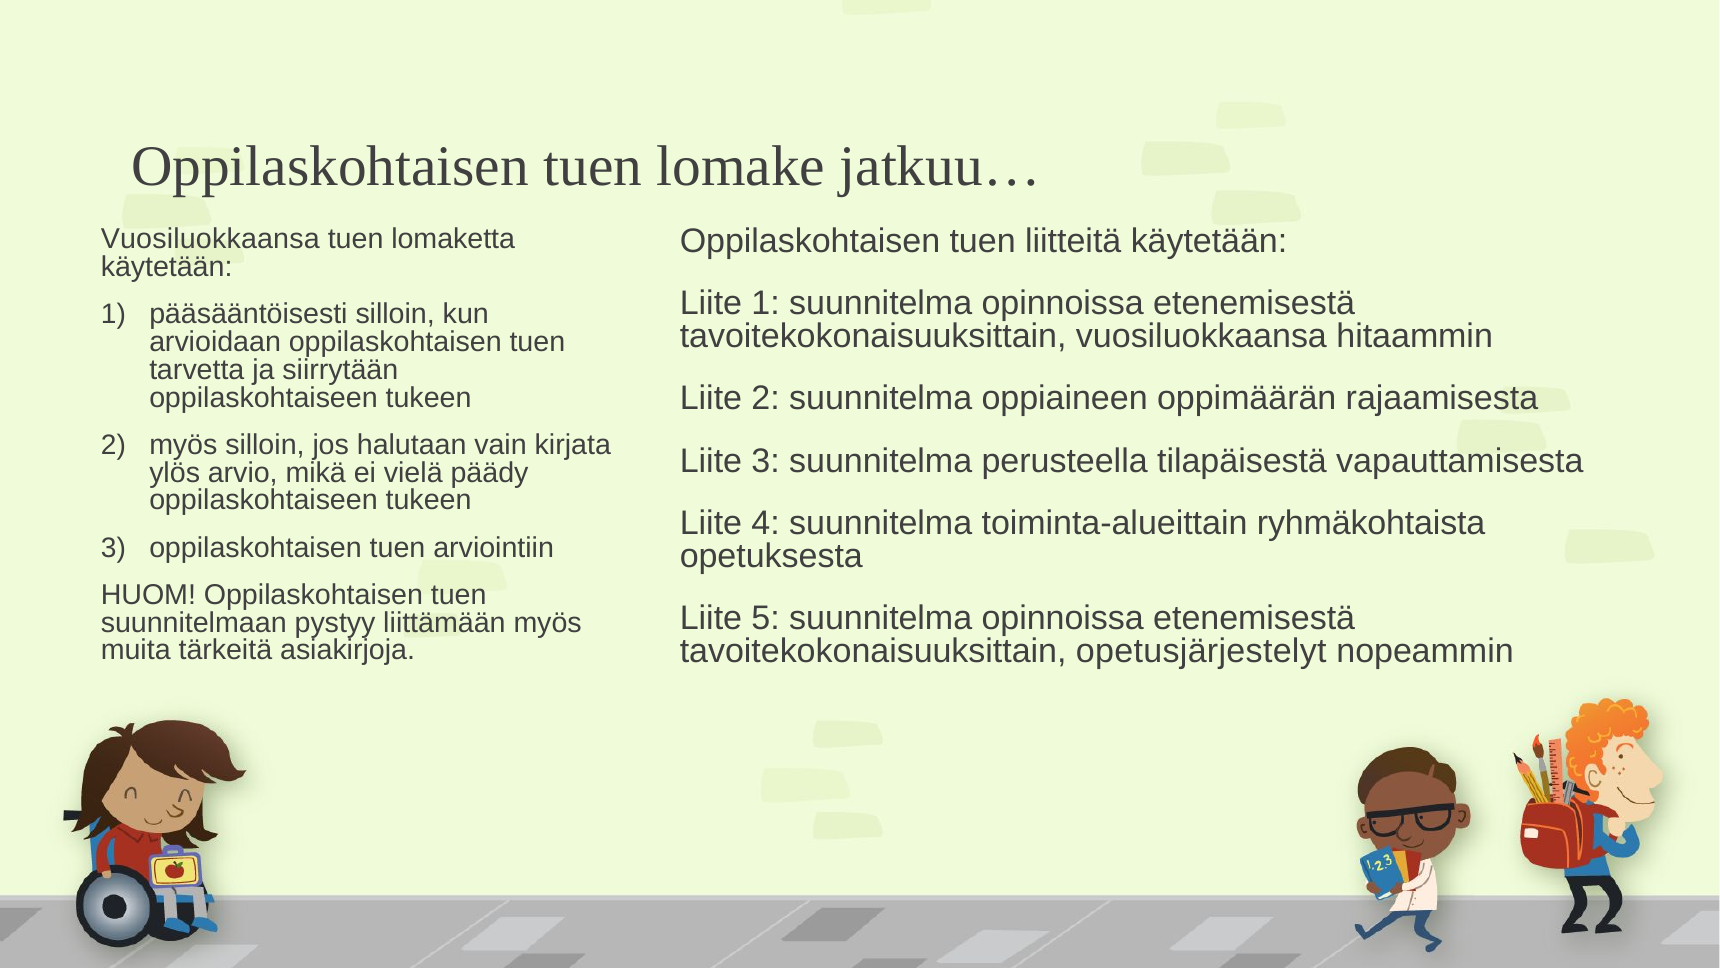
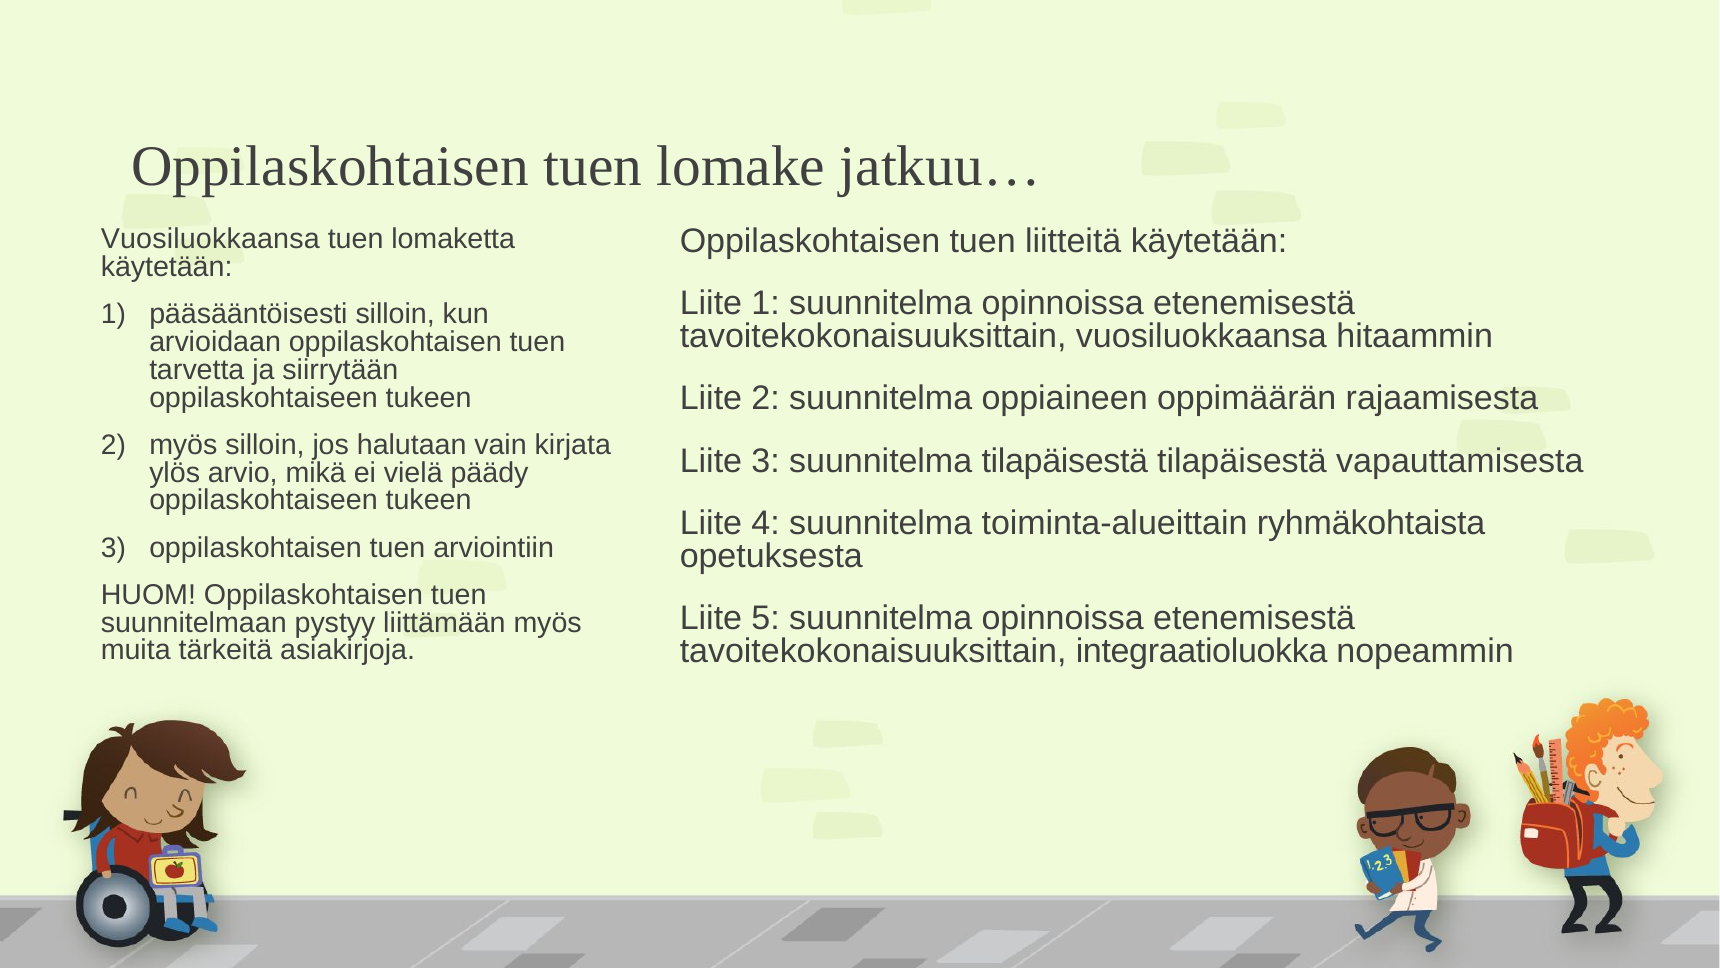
suunnitelma perusteella: perusteella -> tilapäisestä
opetusjärjestelyt: opetusjärjestelyt -> integraatioluokka
